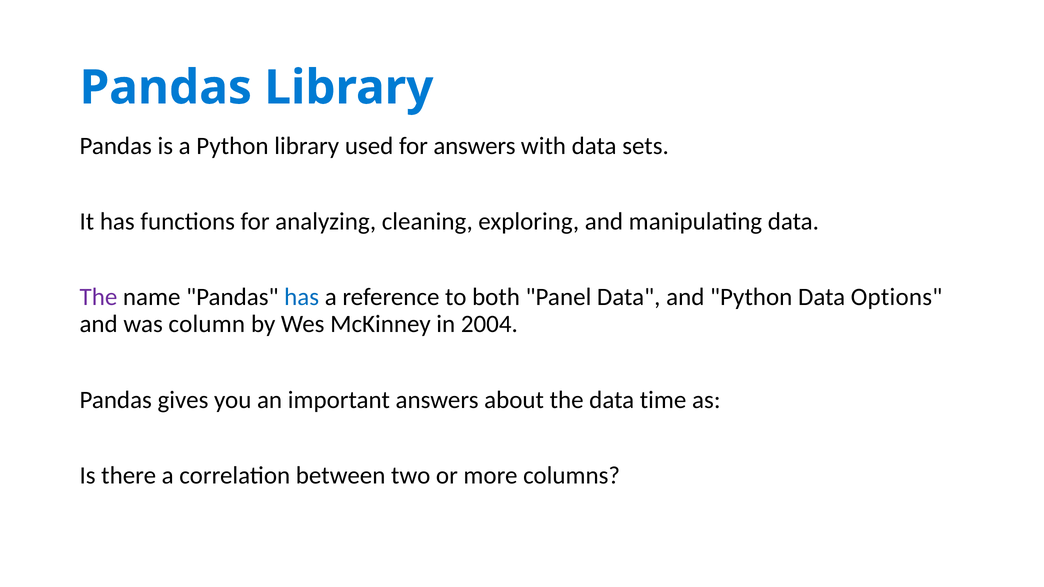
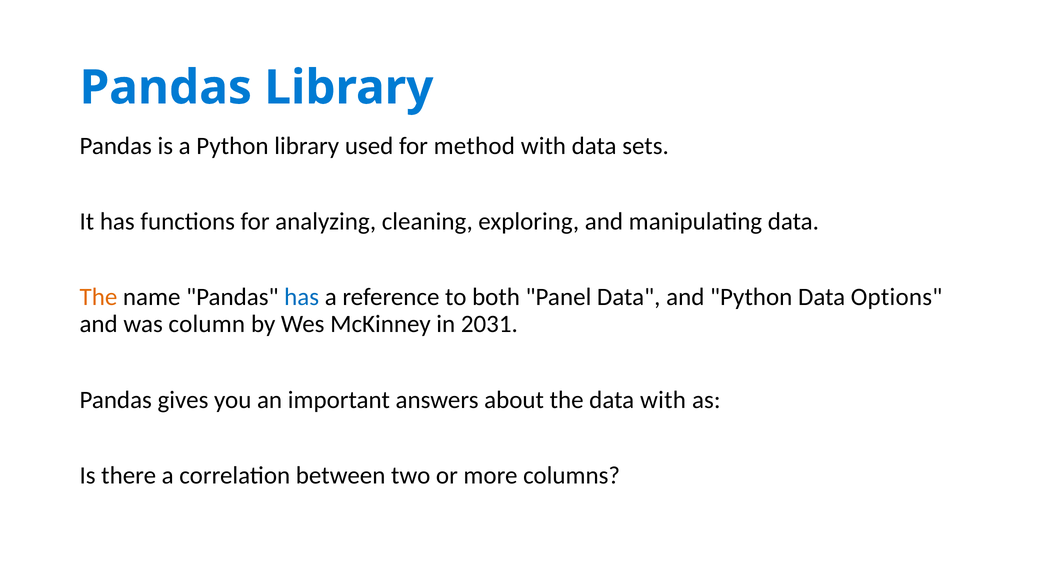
for answers: answers -> method
The at (98, 297) colour: purple -> orange
2004: 2004 -> 2031
data time: time -> with
